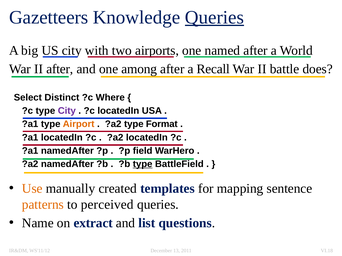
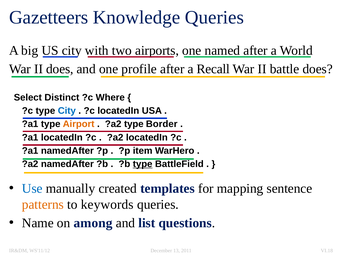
Queries at (214, 17) underline: present -> none
II after: after -> does
among: among -> profile
City at (67, 111) colour: purple -> blue
Format: Format -> Border
field: field -> item
Use colour: orange -> blue
perceived: perceived -> keywords
extract: extract -> among
